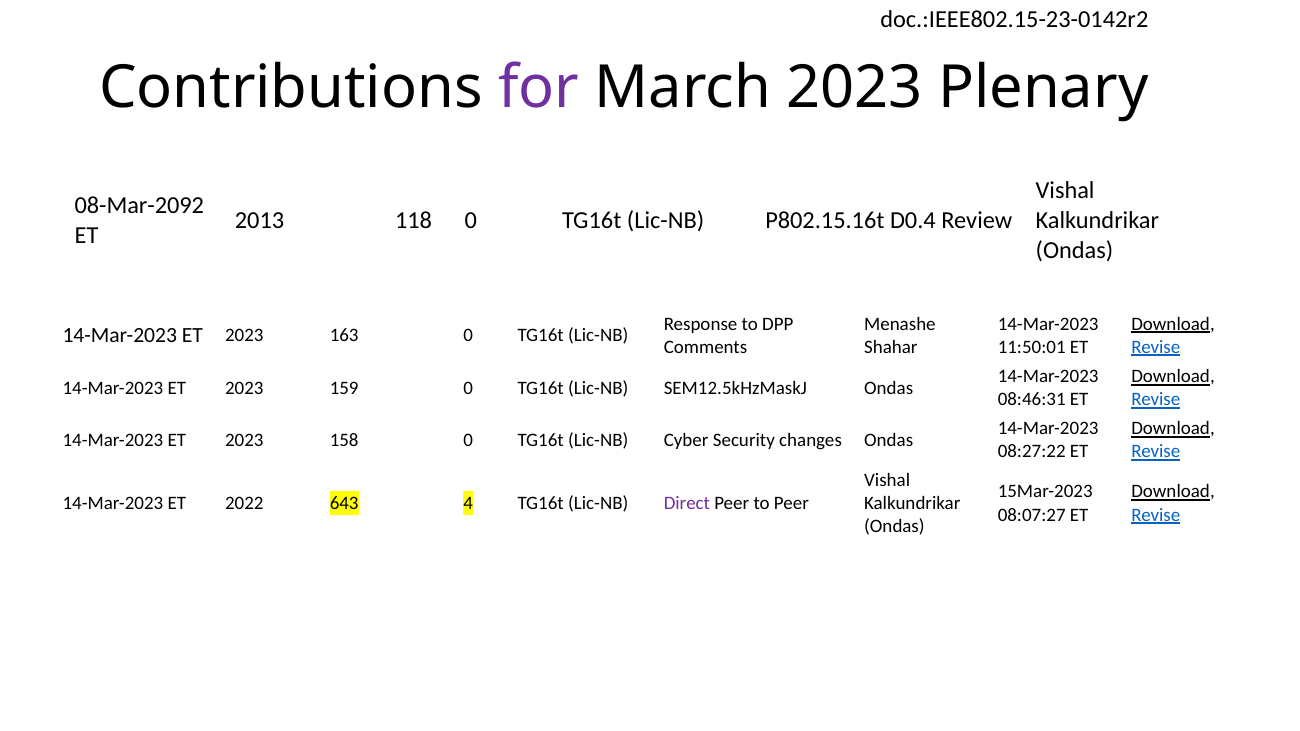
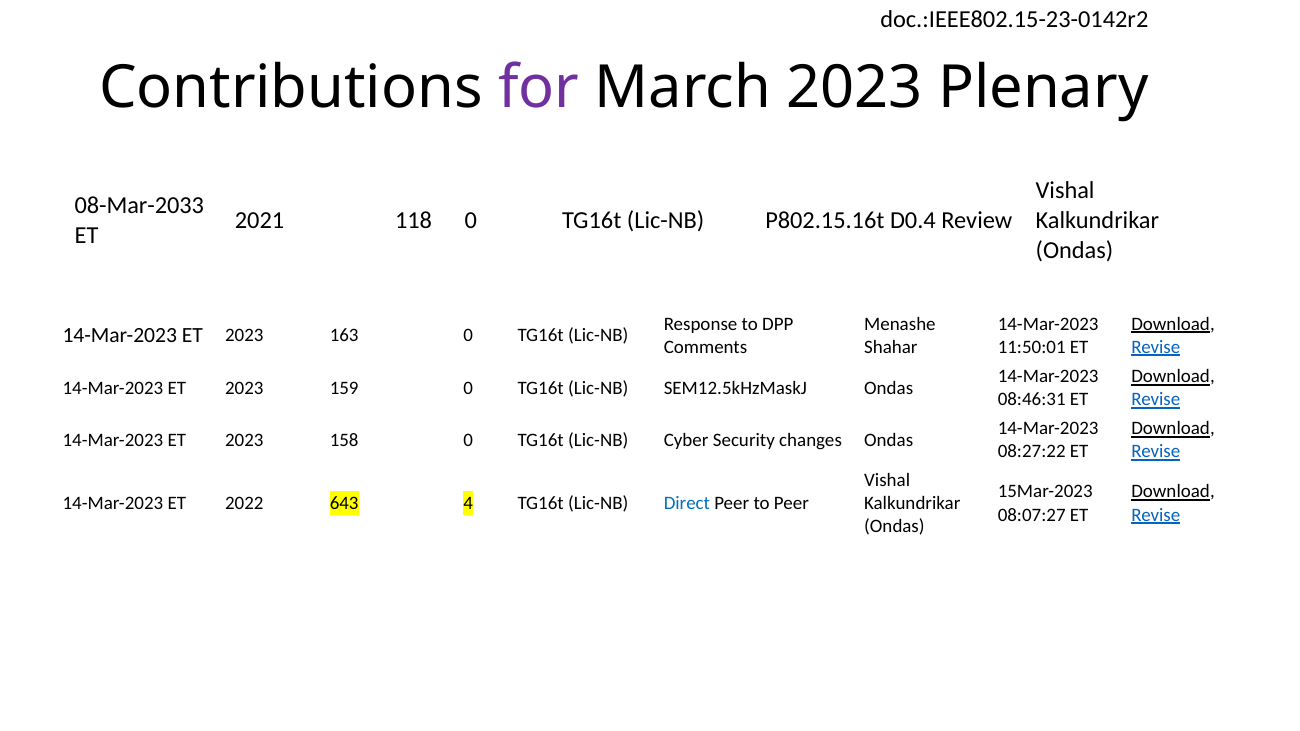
08-Mar-2092: 08-Mar-2092 -> 08-Mar-2033
2013: 2013 -> 2021
Direct colour: purple -> blue
